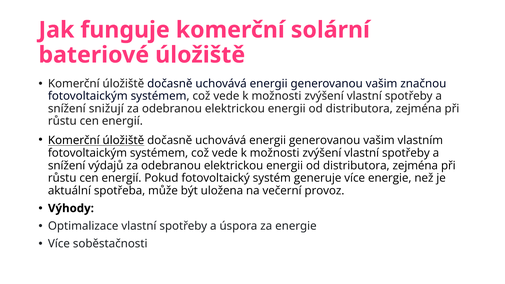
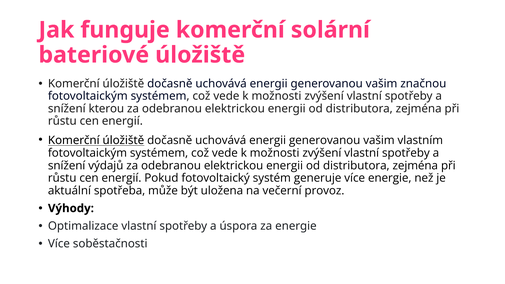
snižují: snižují -> kterou
